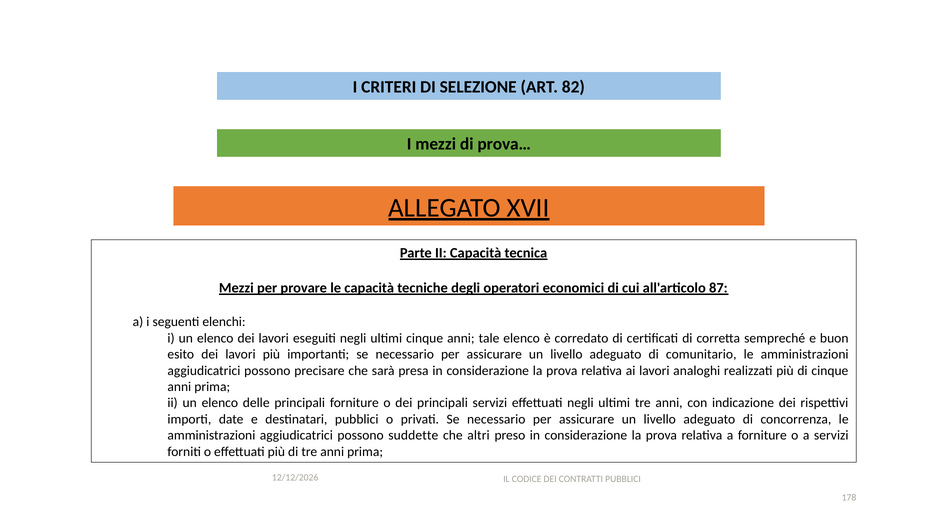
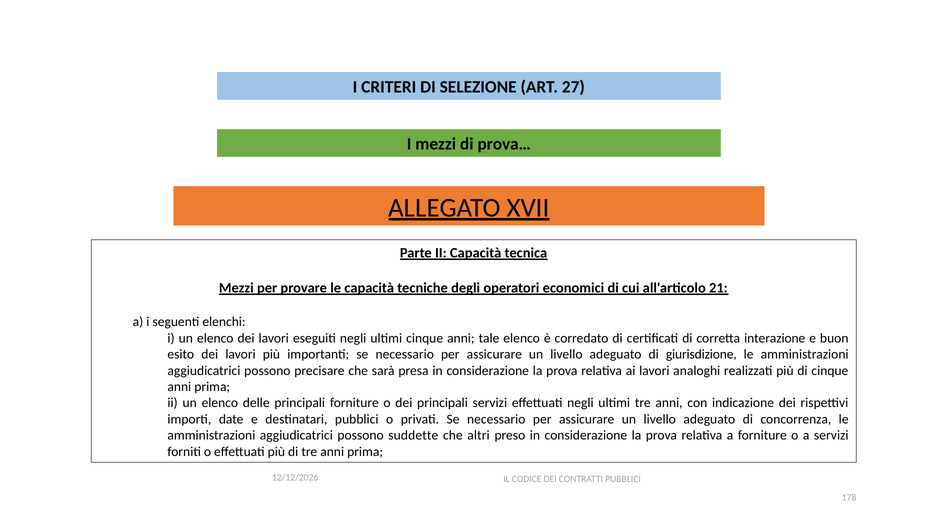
82: 82 -> 27
87: 87 -> 21
sempreché: sempreché -> interazione
comunitario: comunitario -> giurisdizione
